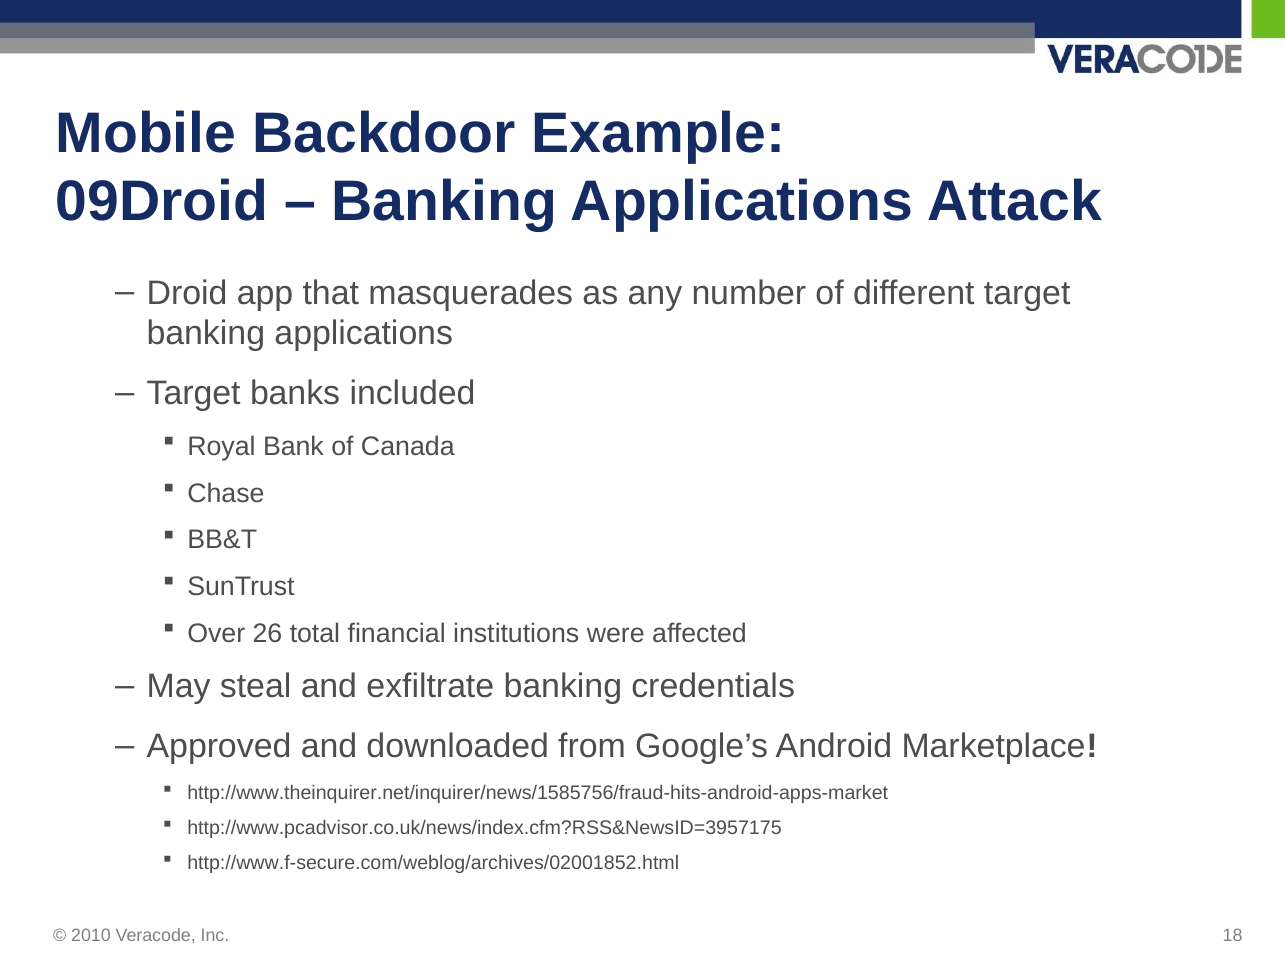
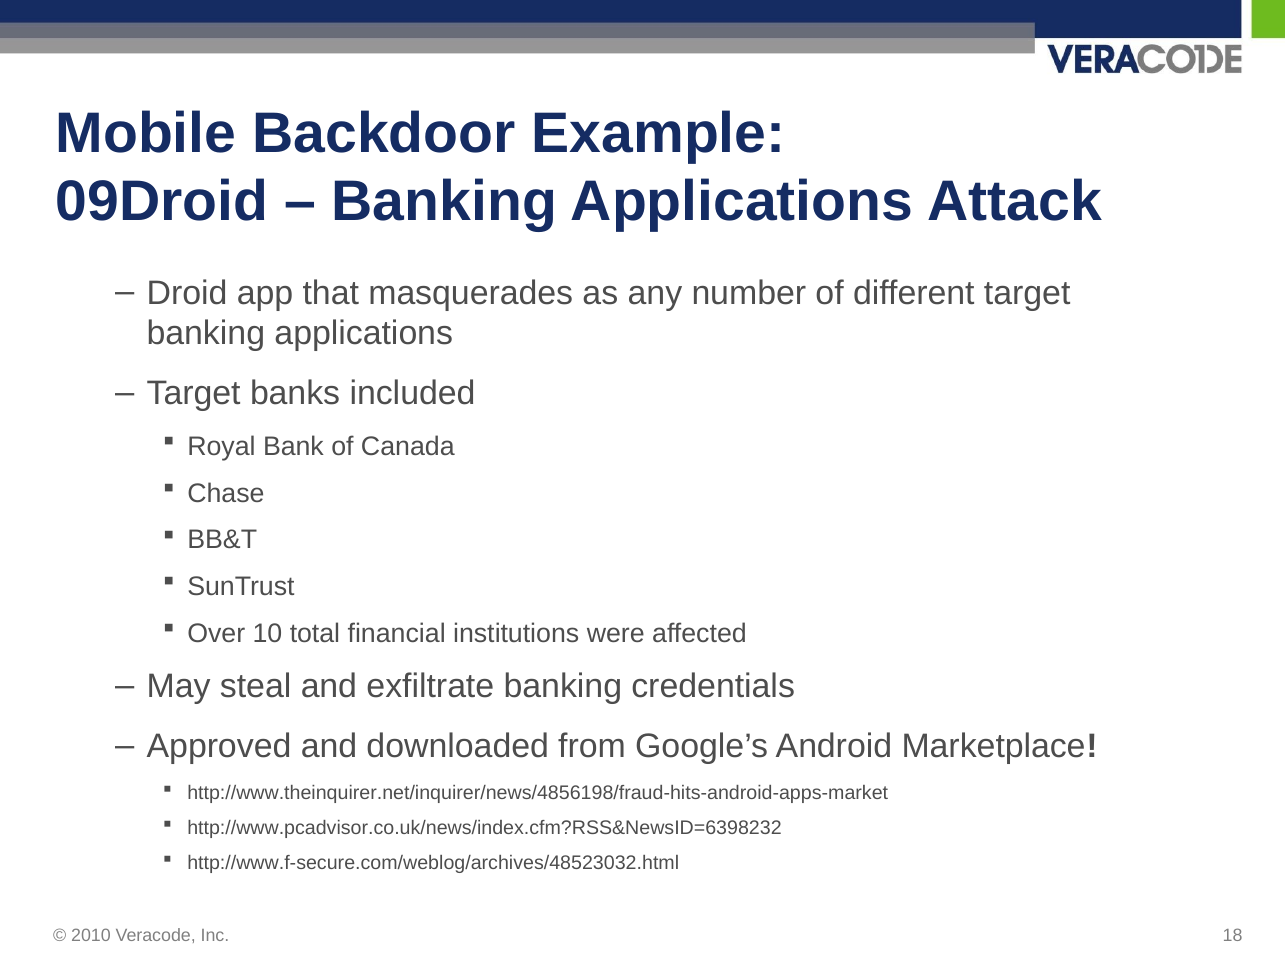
26: 26 -> 10
http://www.theinquirer.net/inquirer/news/1585756/fraud-hits-android-apps-market: http://www.theinquirer.net/inquirer/news/1585756/fraud-hits-android-apps-market -> http://www.theinquirer.net/inquirer/news/4856198/fraud-hits-android-apps-market
http://www.pcadvisor.co.uk/news/index.cfm?RSS&NewsID=3957175: http://www.pcadvisor.co.uk/news/index.cfm?RSS&NewsID=3957175 -> http://www.pcadvisor.co.uk/news/index.cfm?RSS&NewsID=6398232
http://www.f-secure.com/weblog/archives/02001852.html: http://www.f-secure.com/weblog/archives/02001852.html -> http://www.f-secure.com/weblog/archives/48523032.html
